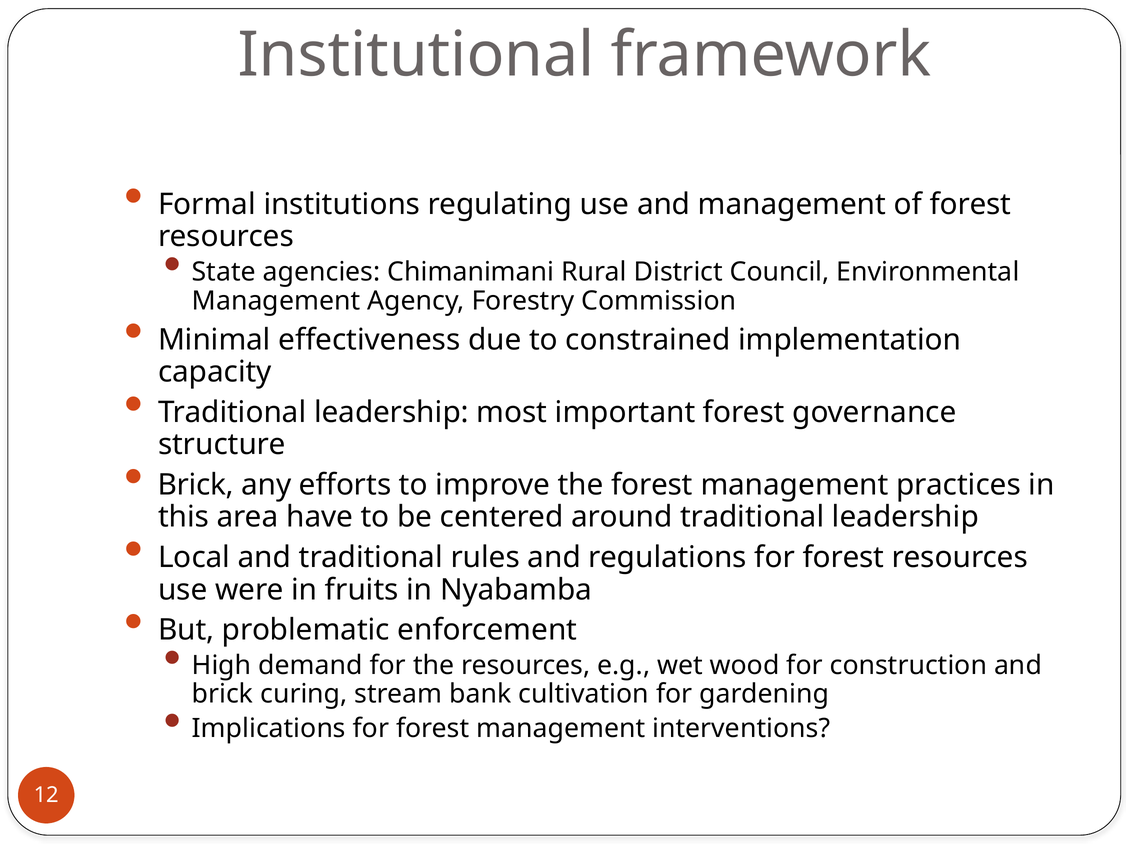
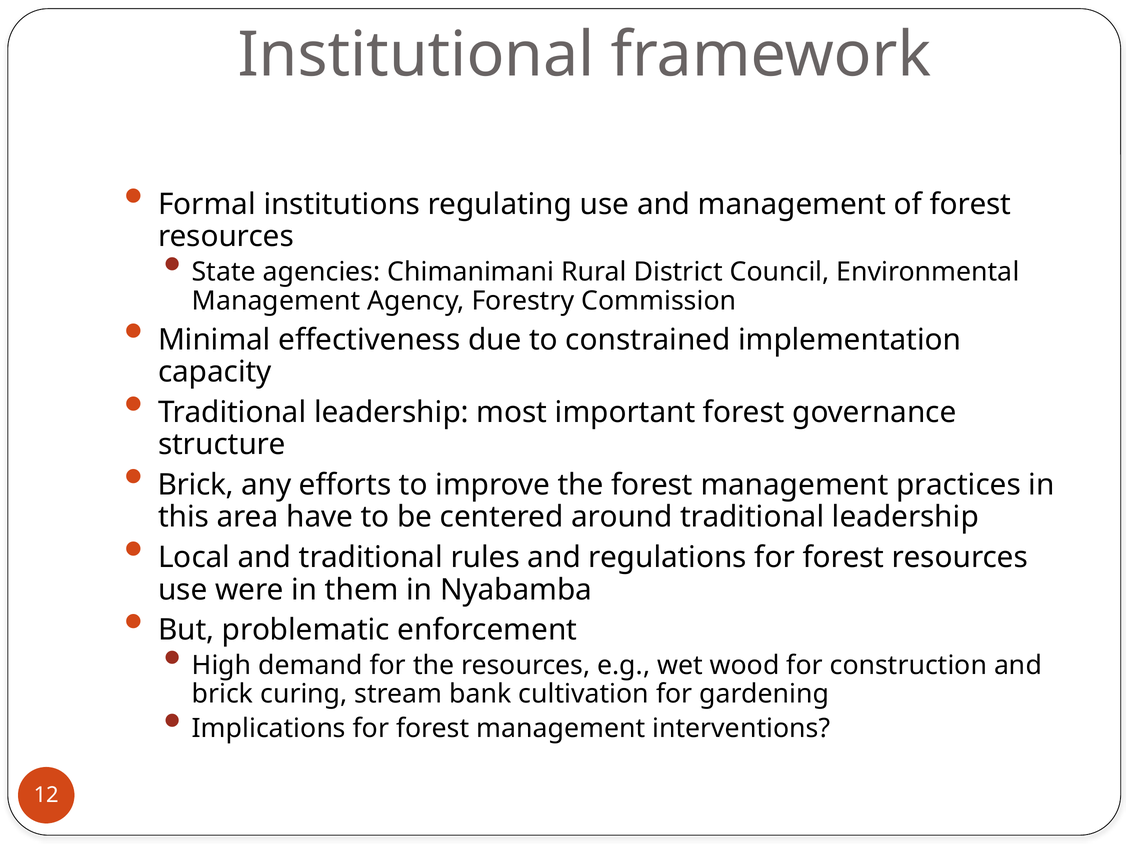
fruits: fruits -> them
